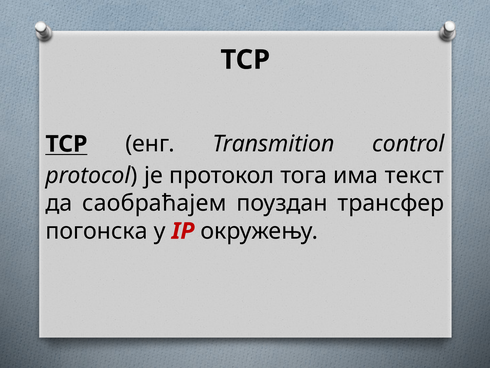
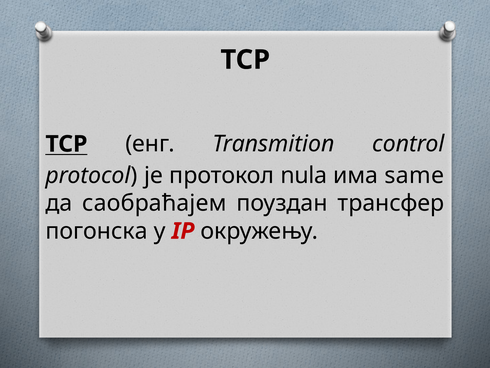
тога: тога -> nula
текст: текст -> same
